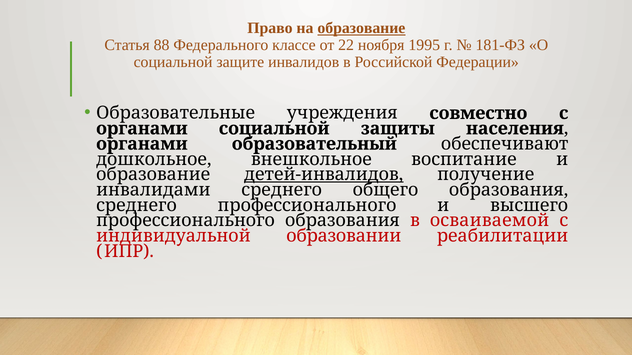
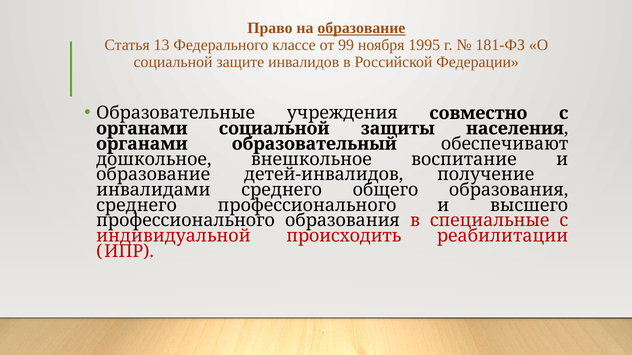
88: 88 -> 13
22: 22 -> 99
детей-инвалидов underline: present -> none
осваиваемой: осваиваемой -> специальные
образовании: образовании -> происходить
